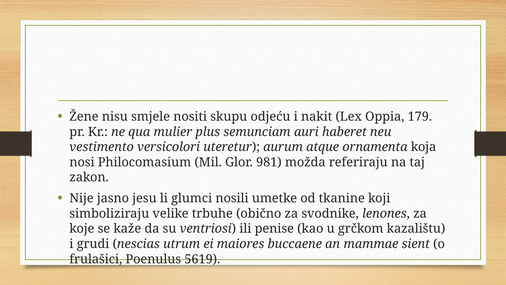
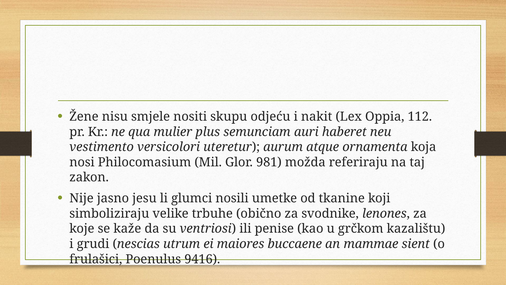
179: 179 -> 112
5619: 5619 -> 9416
